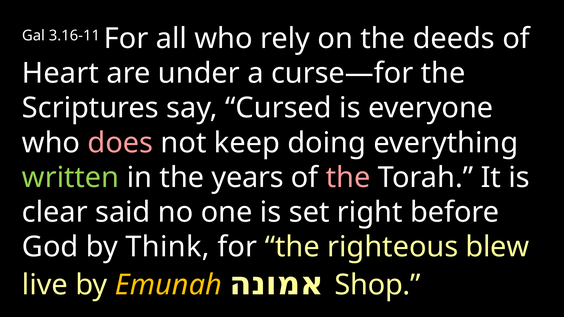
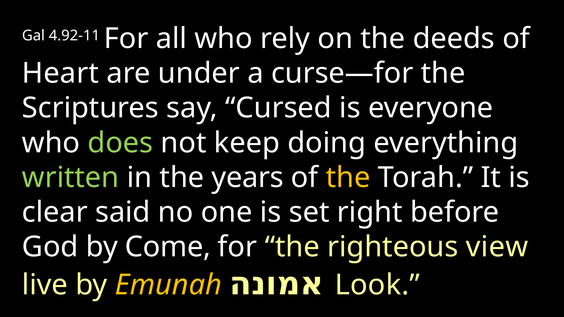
3.16-11: 3.16-11 -> 4.92-11
does colour: pink -> light green
the at (348, 178) colour: pink -> yellow
Think: Think -> Come
blew: blew -> view
Shop: Shop -> Look
